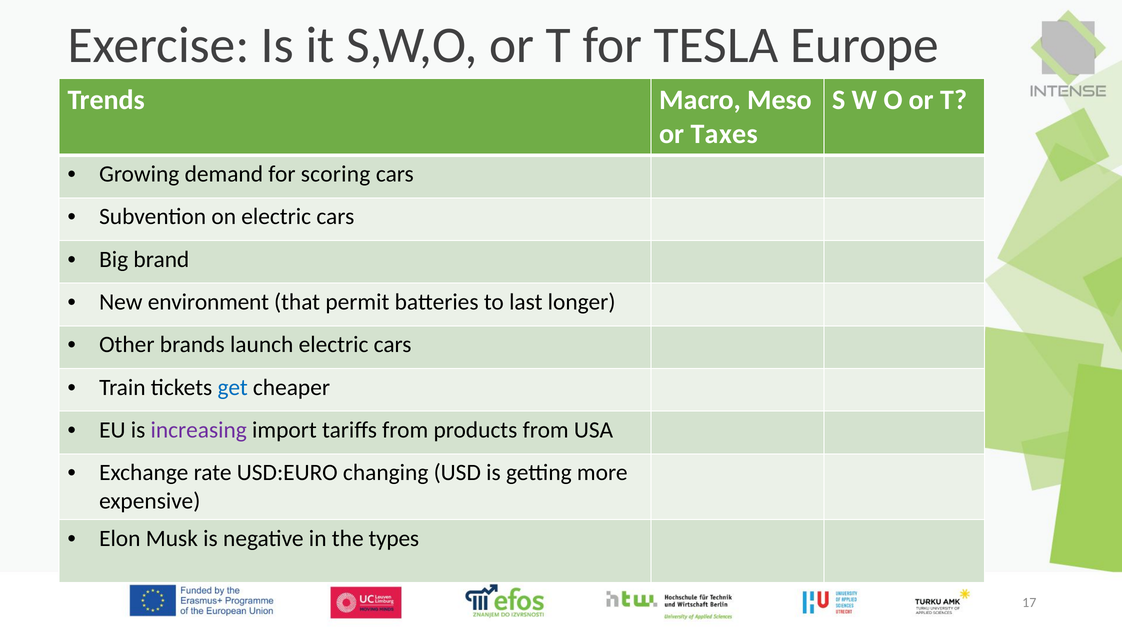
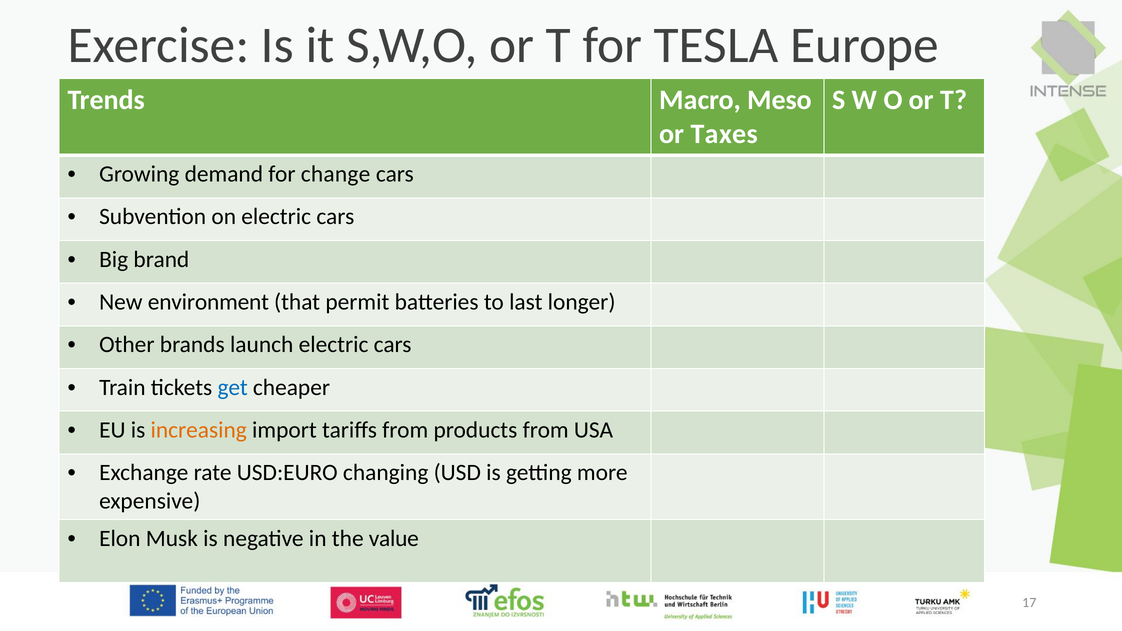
scoring: scoring -> change
increasing colour: purple -> orange
types: types -> value
